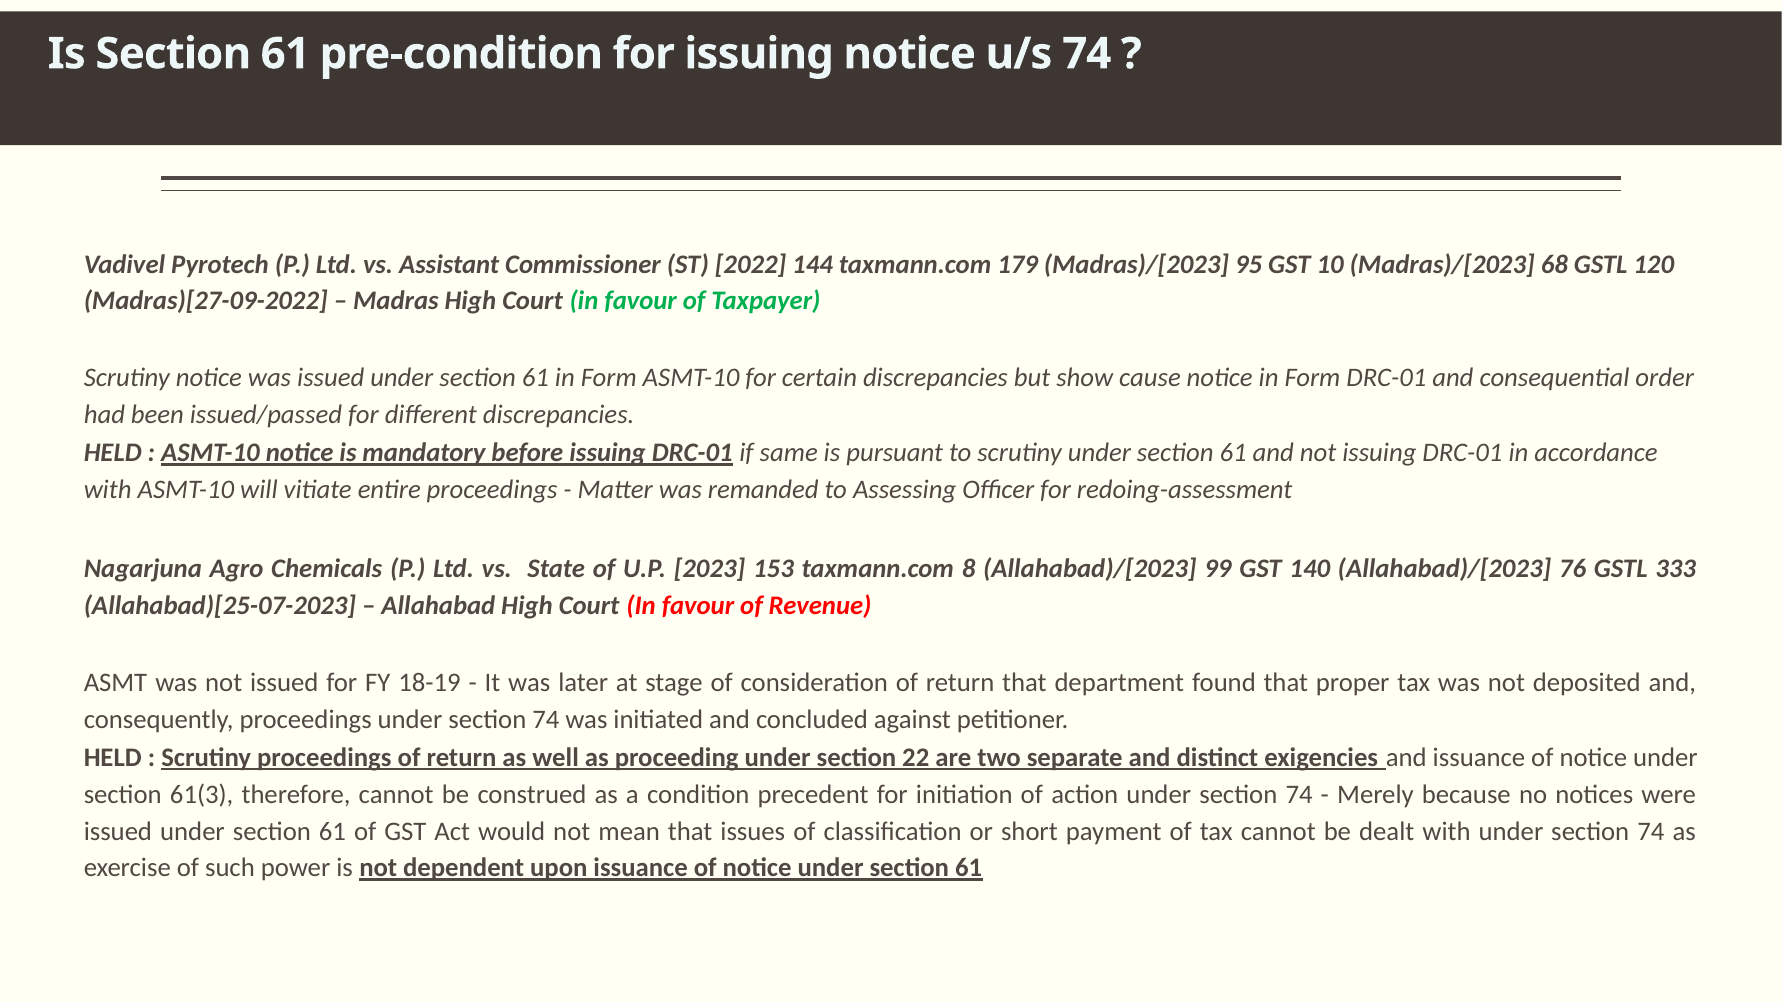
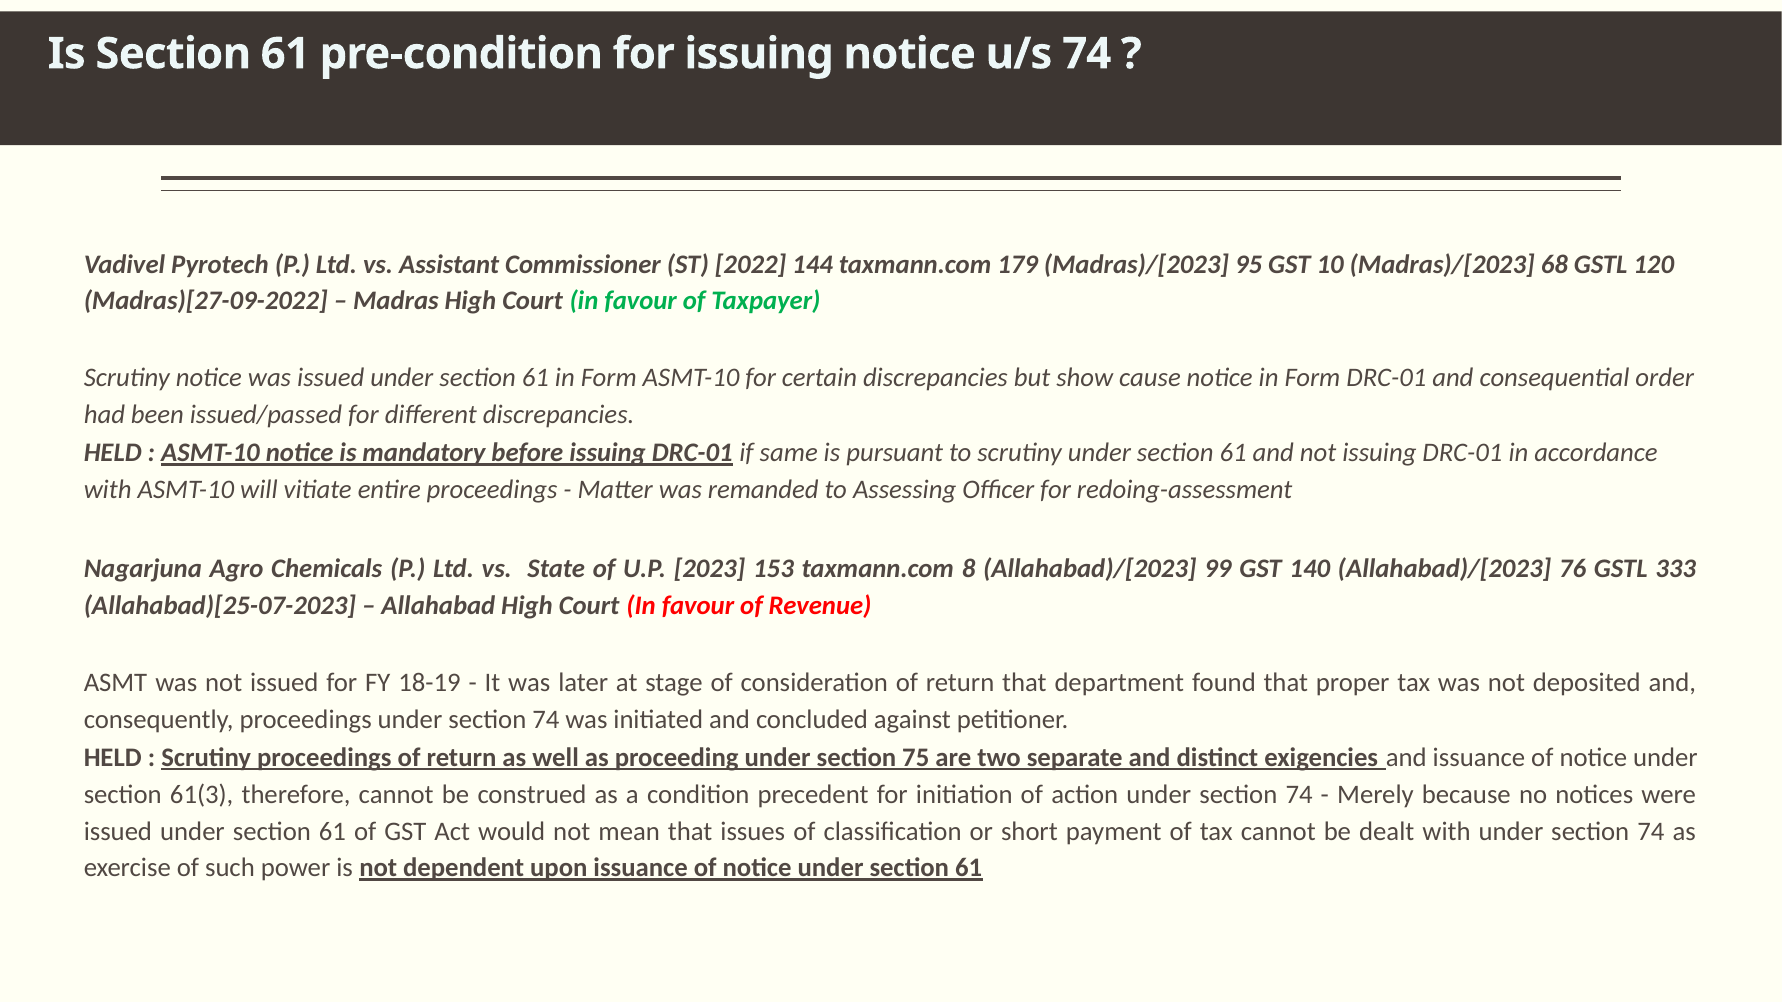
22: 22 -> 75
